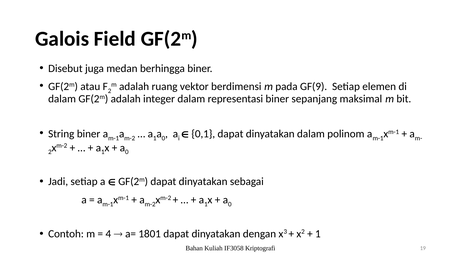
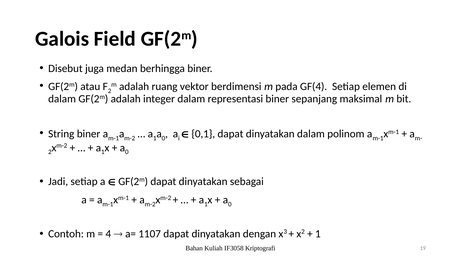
GF(9: GF(9 -> GF(4
1801: 1801 -> 1107
